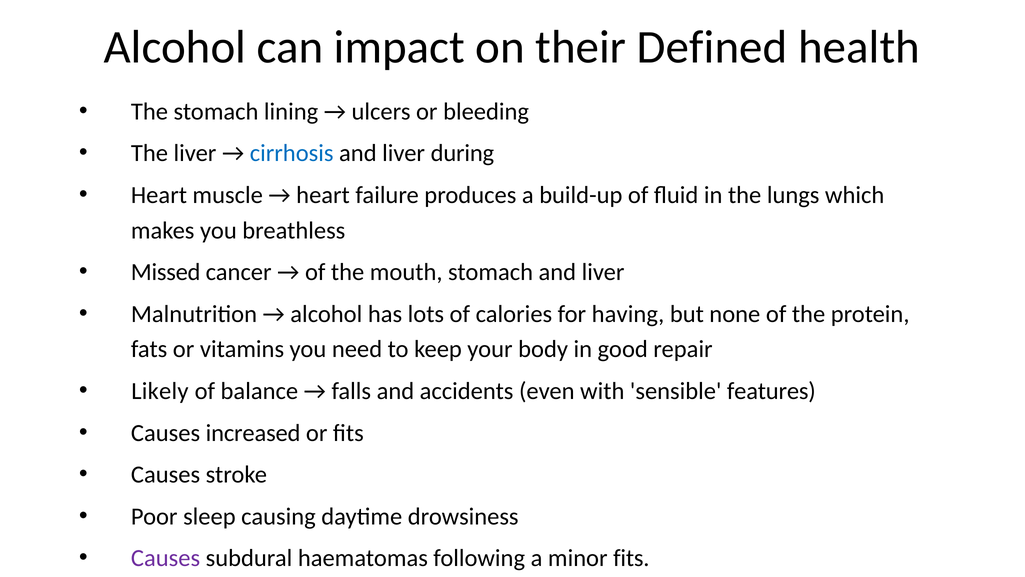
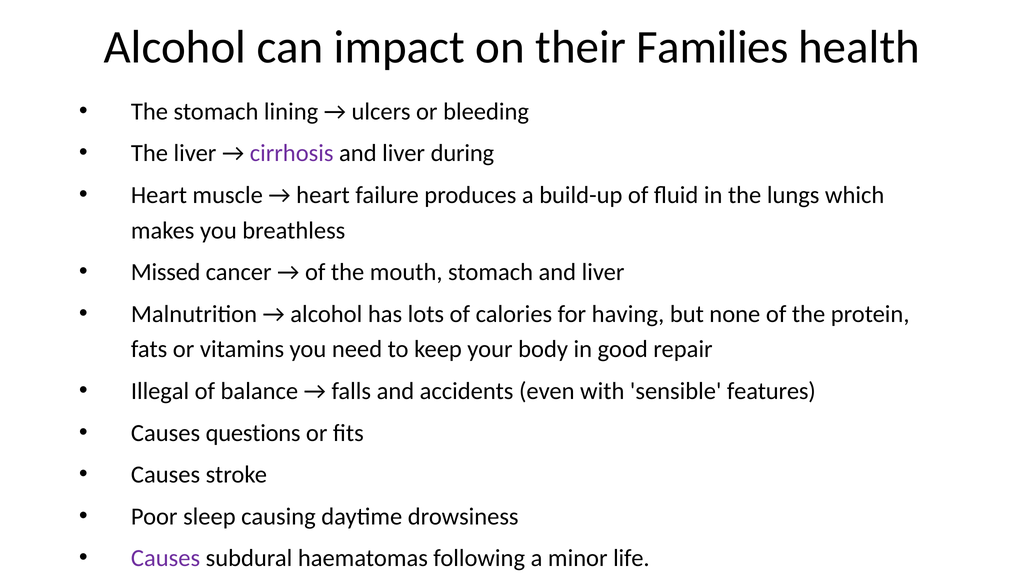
Defined: Defined -> Families
cirrhosis colour: blue -> purple
Likely: Likely -> Illegal
increased: increased -> questions
minor fits: fits -> life
